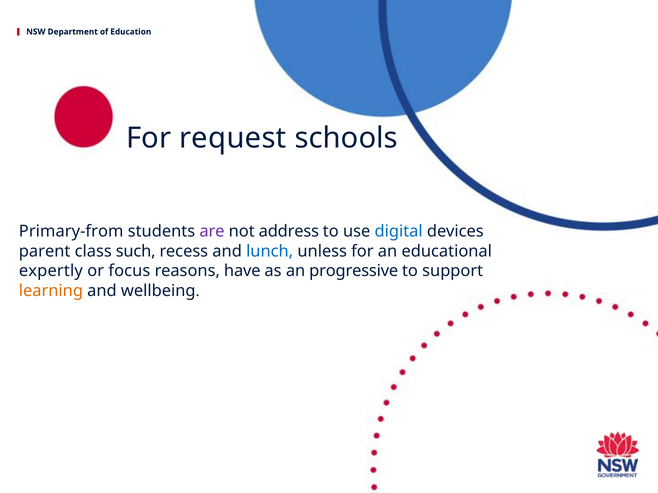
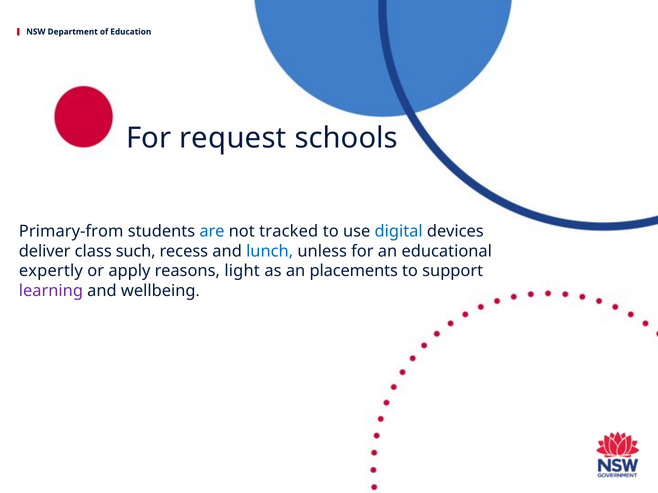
are colour: purple -> blue
address: address -> tracked
parent: parent -> deliver
focus: focus -> apply
have: have -> light
progressive: progressive -> placements
learning colour: orange -> purple
